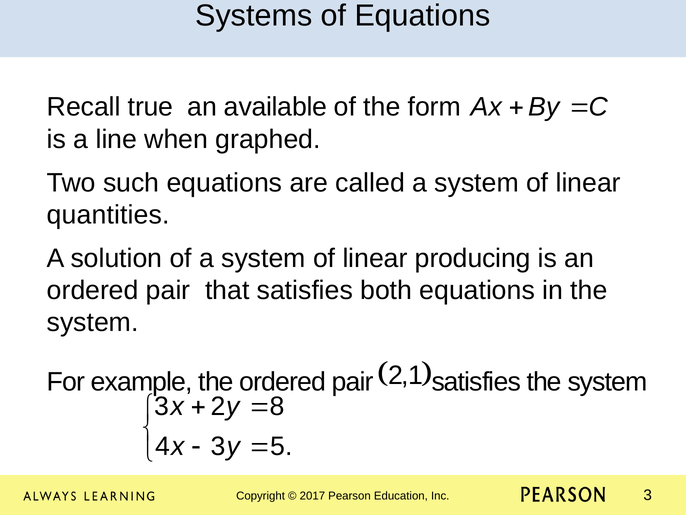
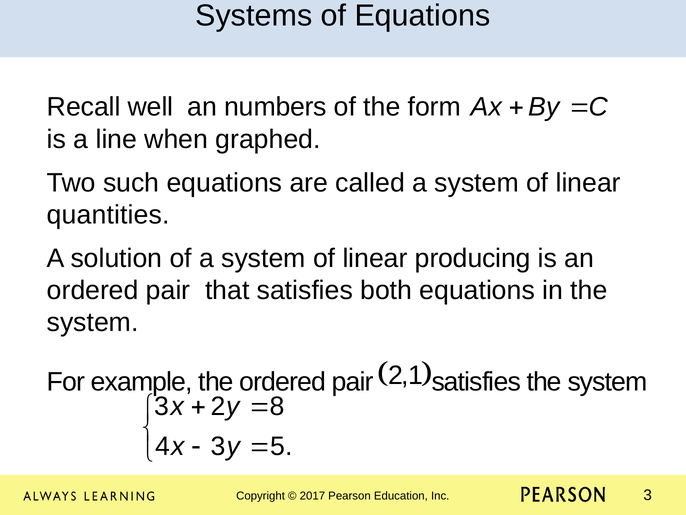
true: true -> well
available: available -> numbers
